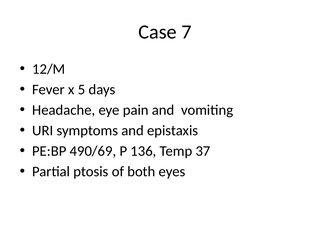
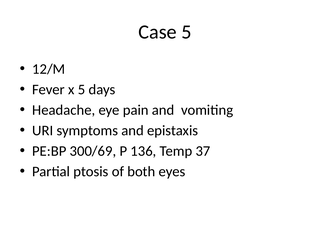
Case 7: 7 -> 5
490/69: 490/69 -> 300/69
